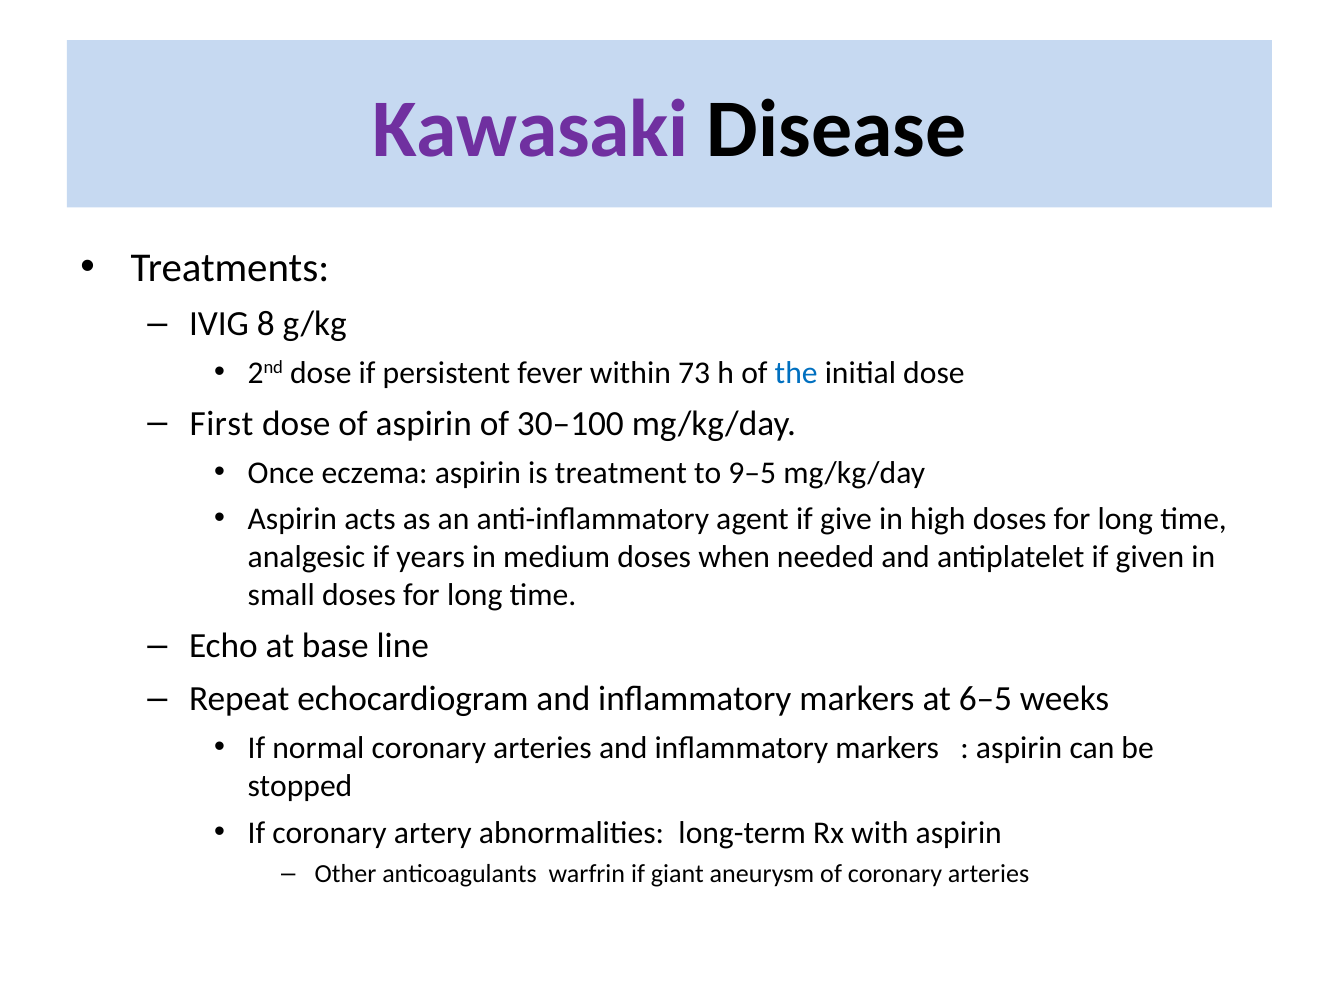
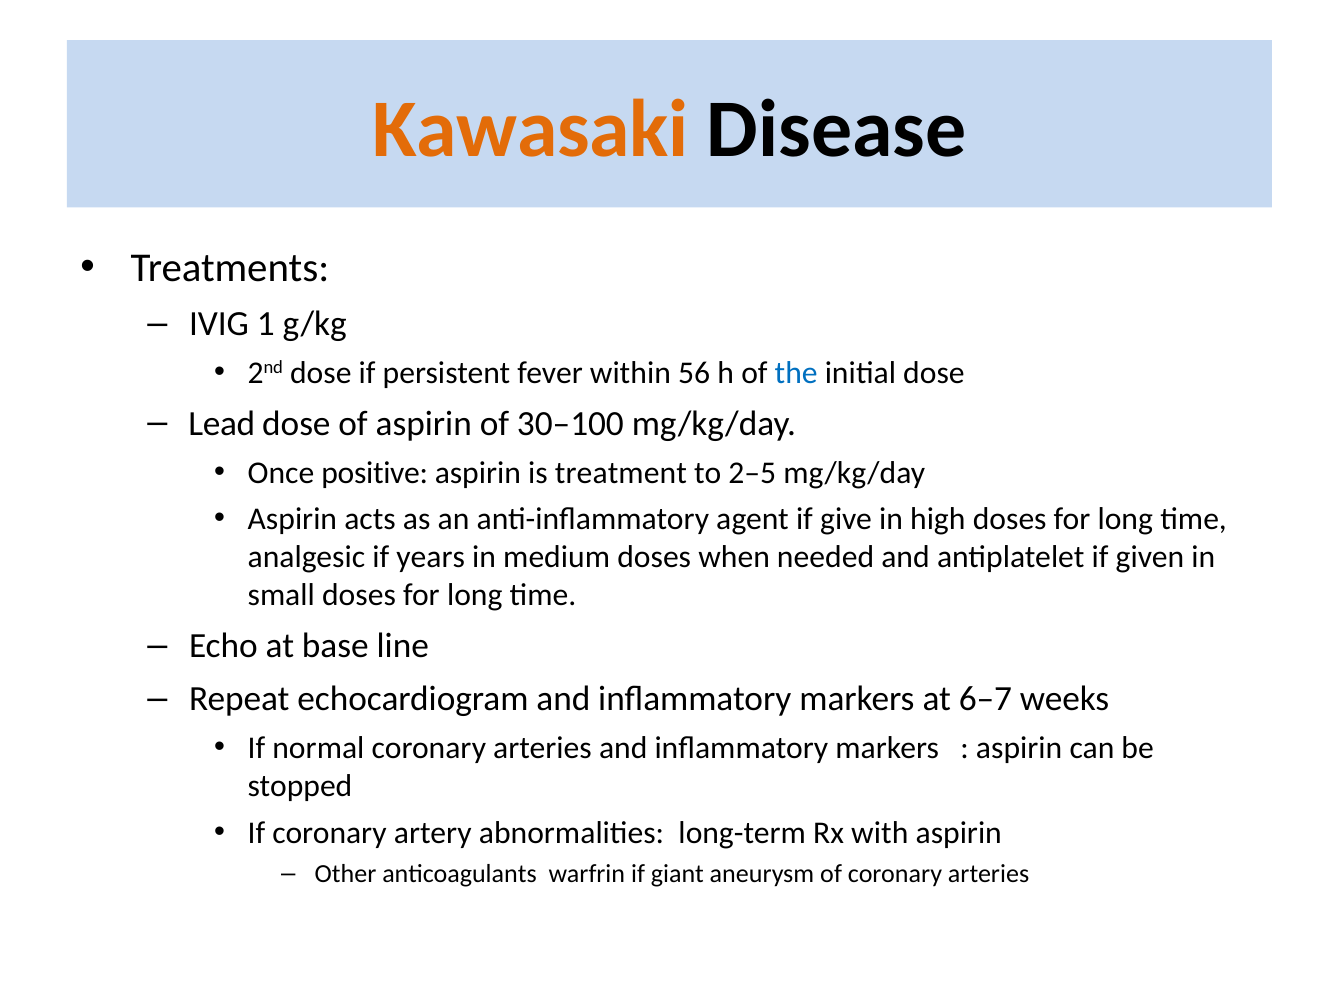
Kawasaki colour: purple -> orange
8: 8 -> 1
73: 73 -> 56
First: First -> Lead
eczema: eczema -> positive
9–5: 9–5 -> 2–5
6–5: 6–5 -> 6–7
